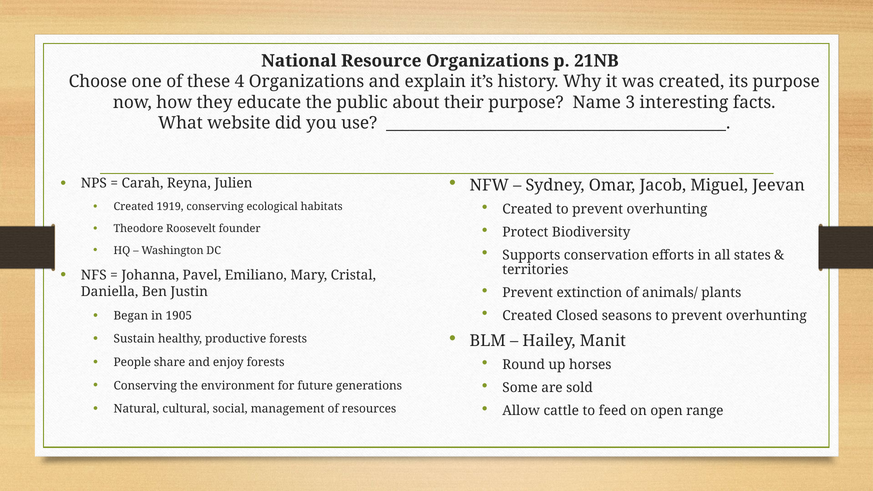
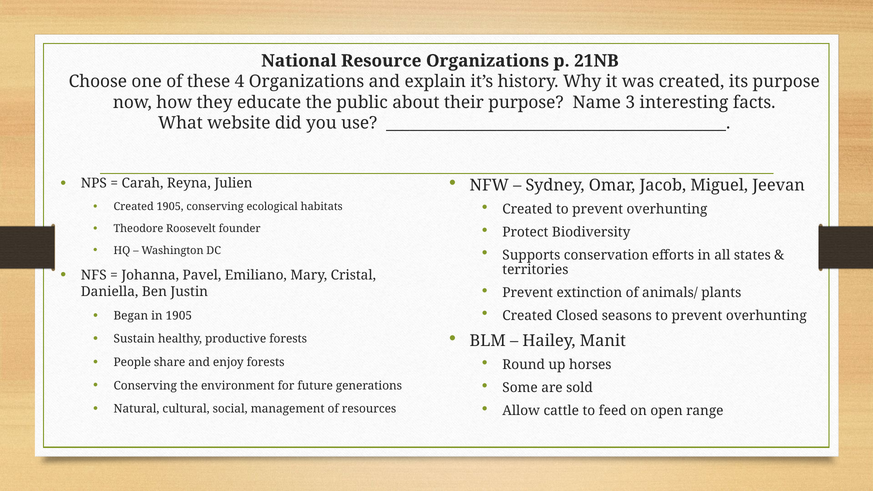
Created 1919: 1919 -> 1905
